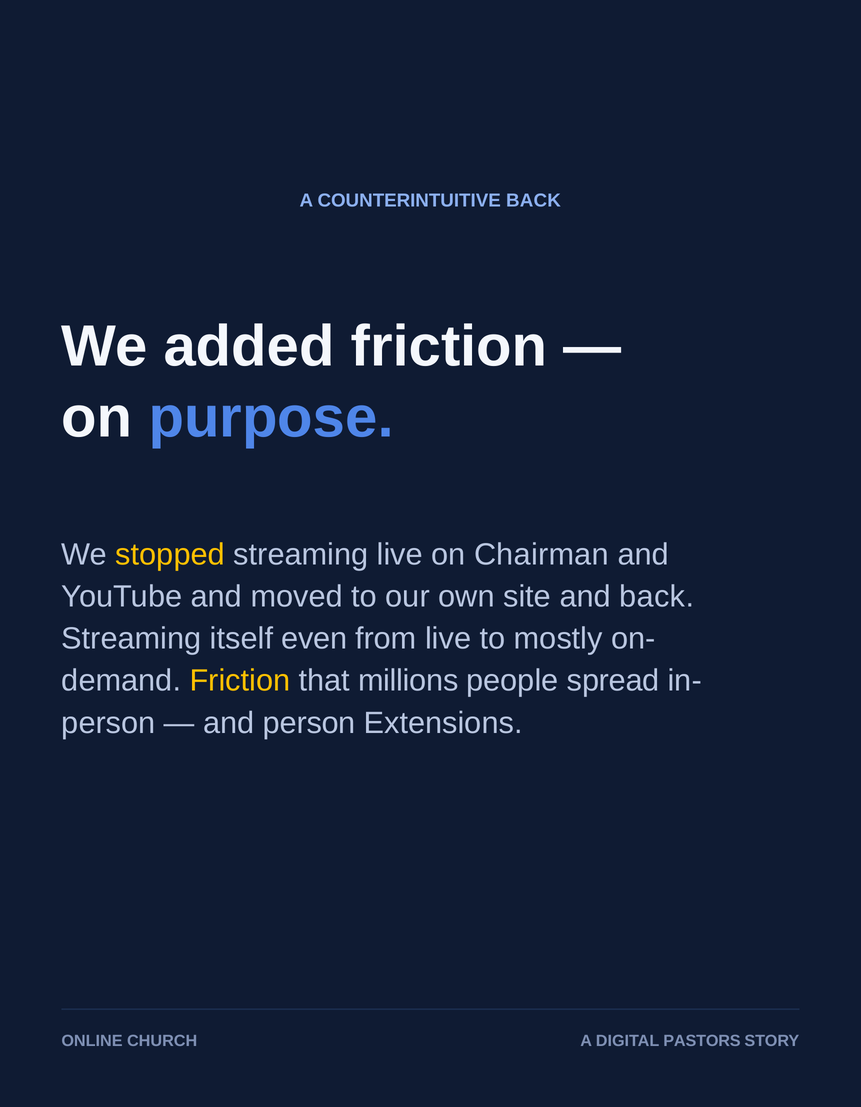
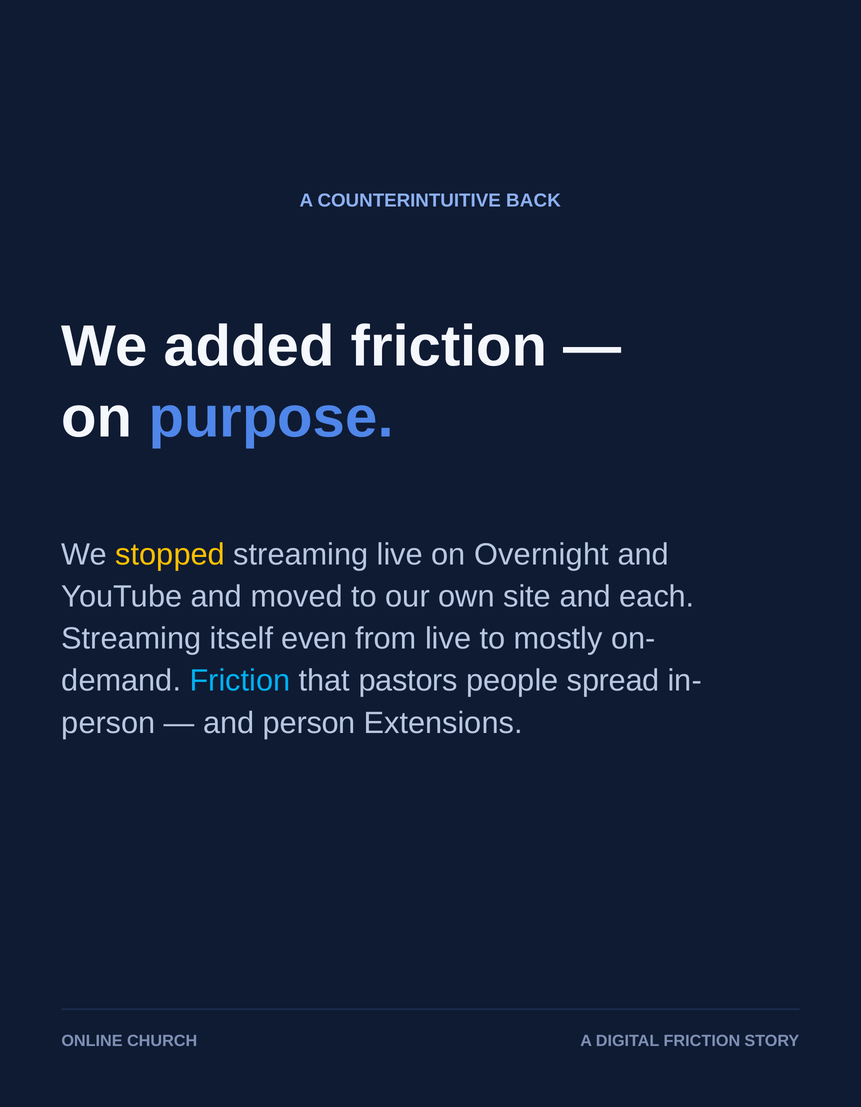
Chairman: Chairman -> Overnight
and back: back -> each
Friction at (240, 681) colour: yellow -> light blue
millions: millions -> pastors
DIGITAL PASTORS: PASTORS -> FRICTION
